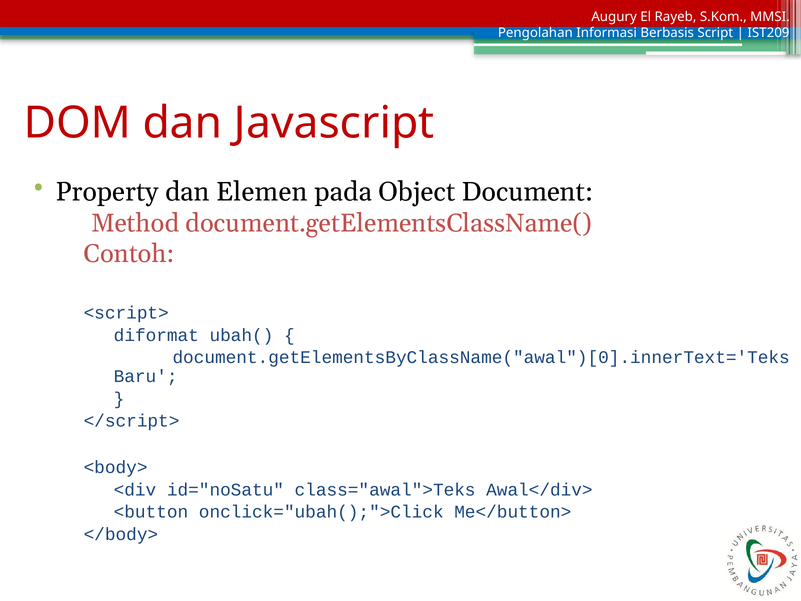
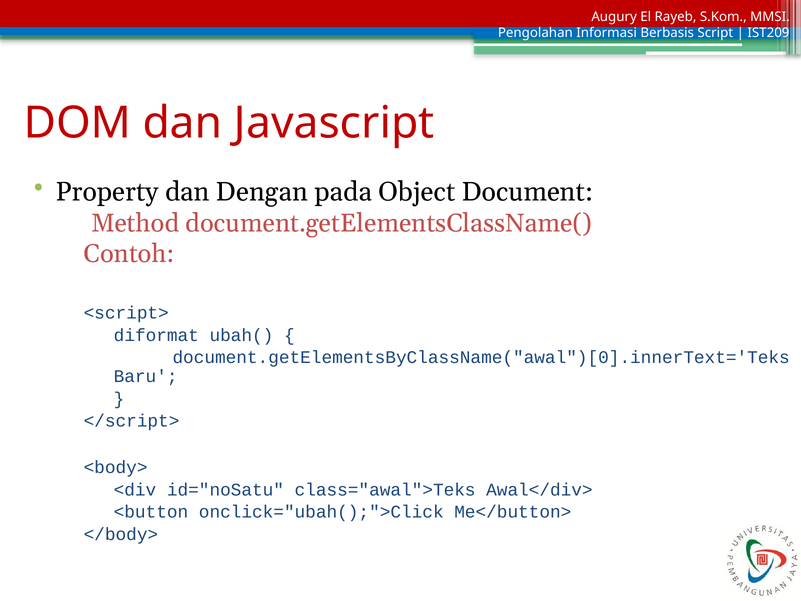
Elemen: Elemen -> Dengan
